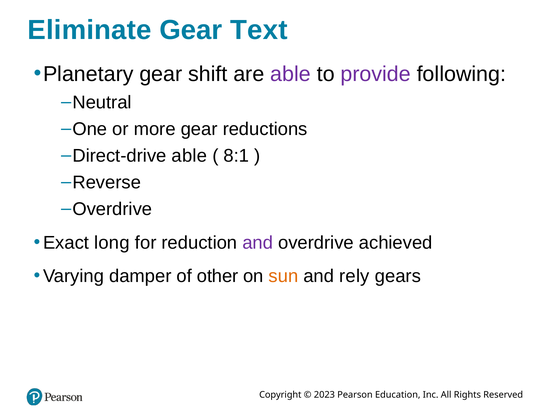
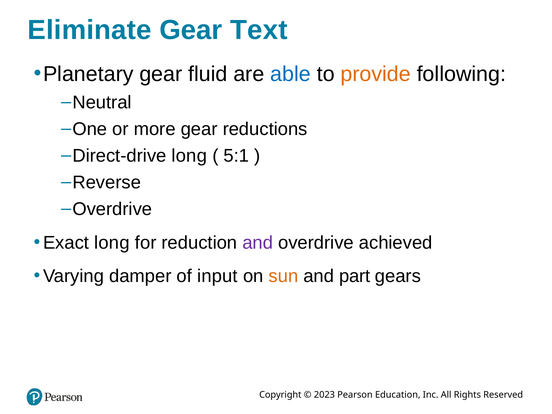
shift: shift -> fluid
able at (291, 74) colour: purple -> blue
provide colour: purple -> orange
Direct-drive able: able -> long
8:1: 8:1 -> 5:1
other: other -> input
rely: rely -> part
